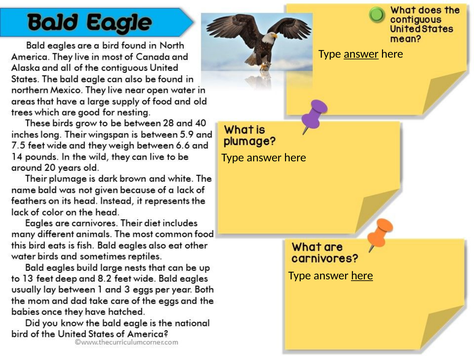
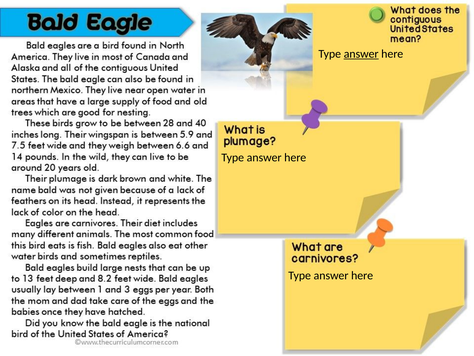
here at (362, 275) underline: present -> none
